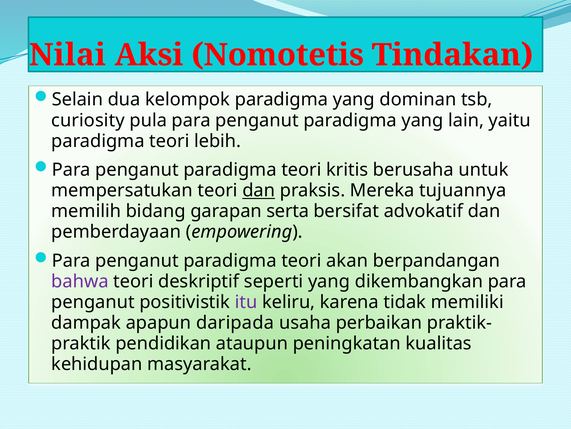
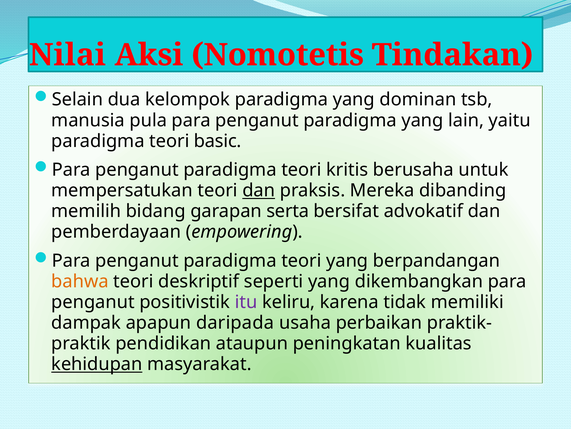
curiosity: curiosity -> manusia
lebih: lebih -> basic
tujuannya: tujuannya -> dibanding
teori akan: akan -> yang
bahwa colour: purple -> orange
kehidupan underline: none -> present
